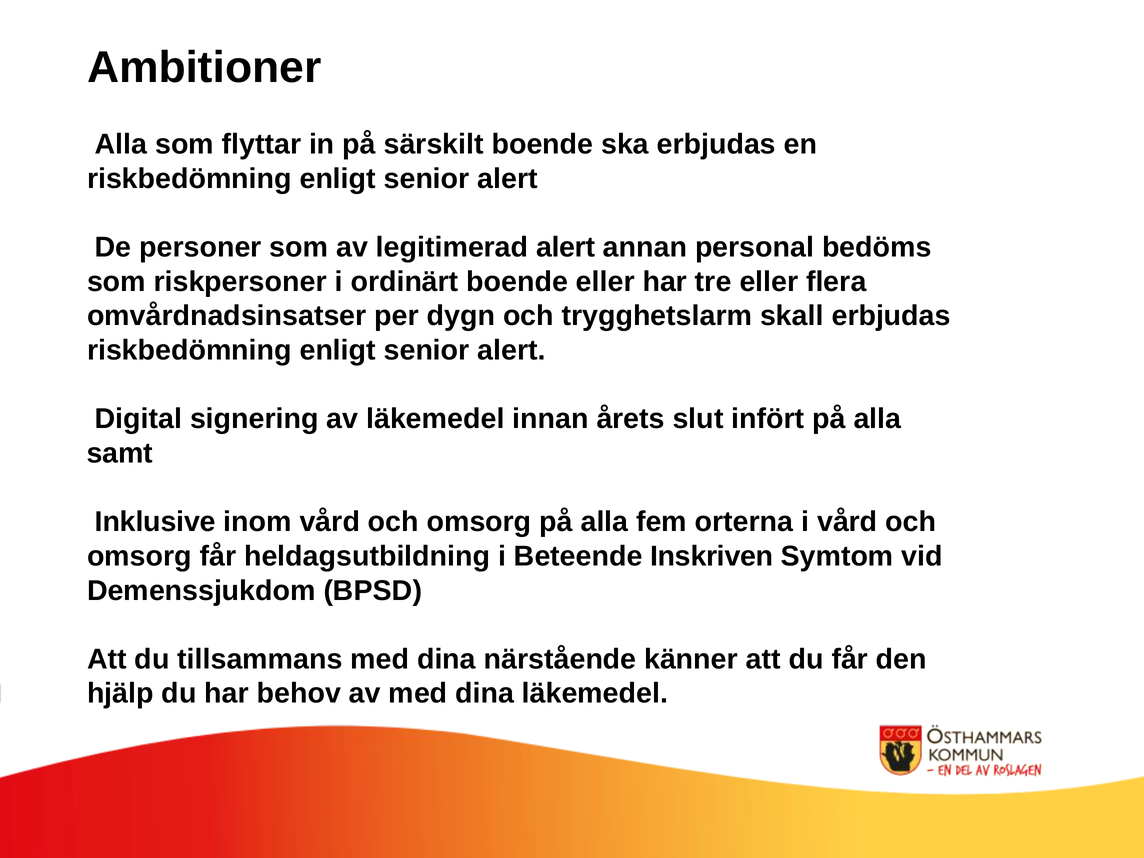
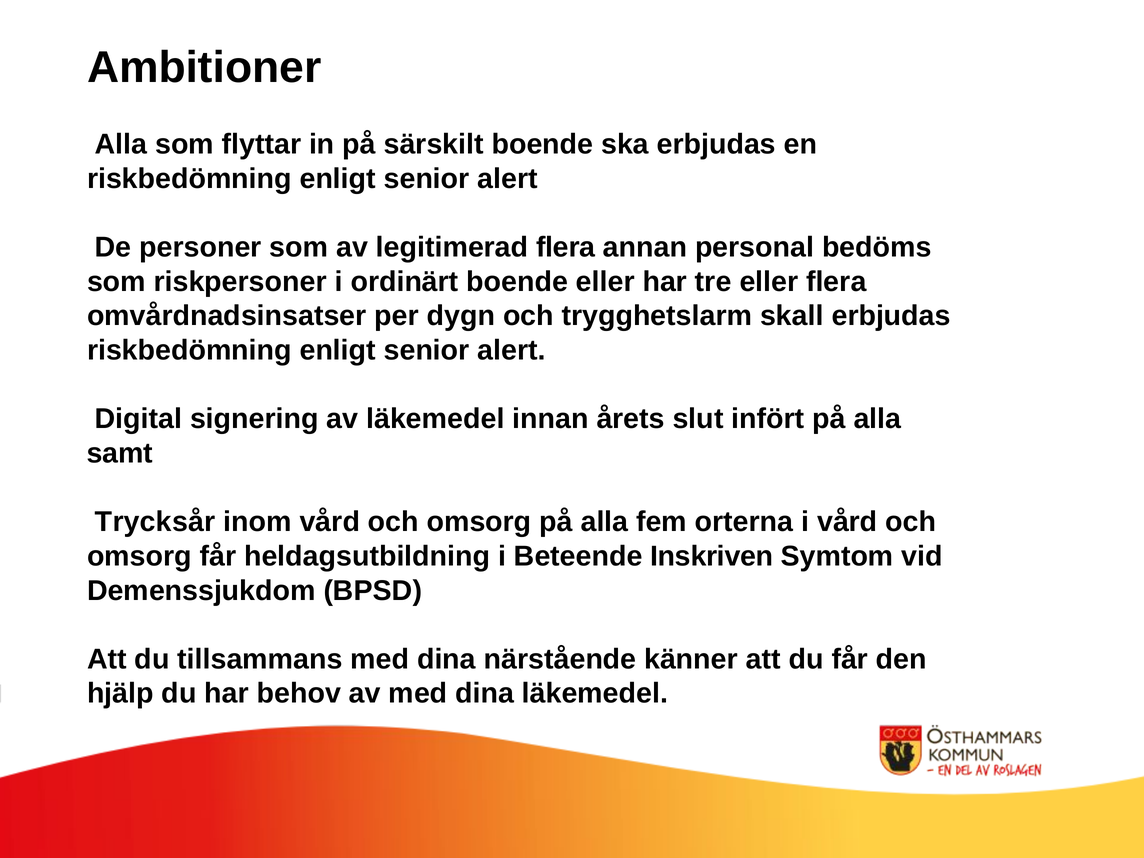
legitimerad alert: alert -> flera
Inklusive: Inklusive -> Trycksår
